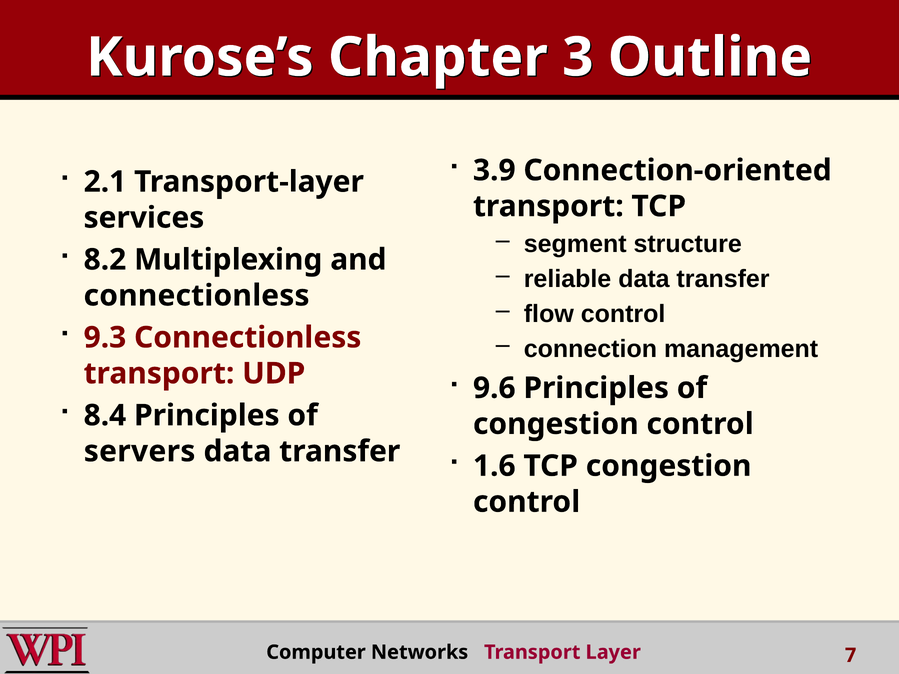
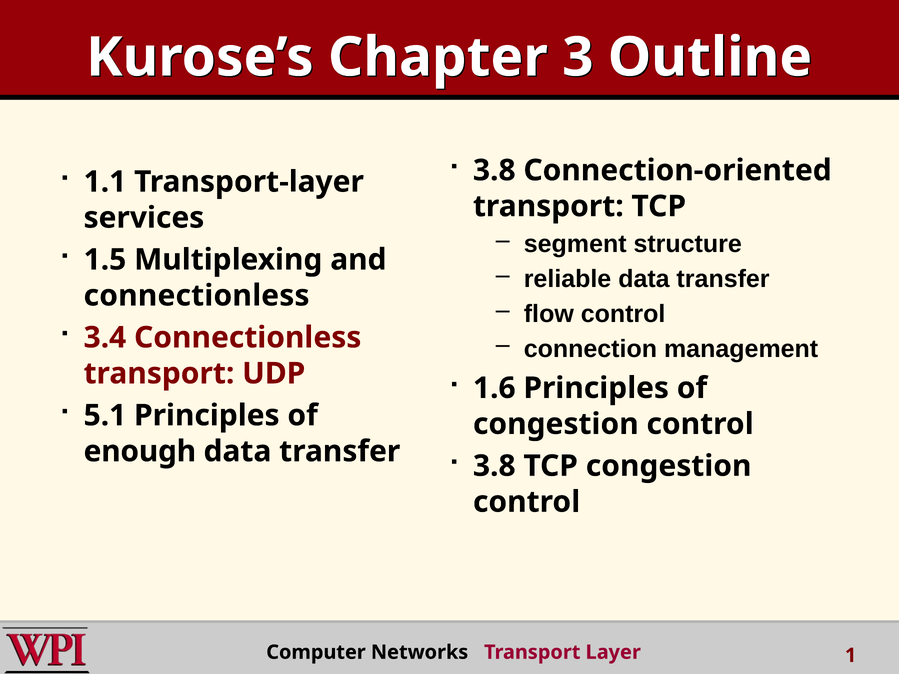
3.9 at (494, 170): 3.9 -> 3.8
2.1: 2.1 -> 1.1
8.2: 8.2 -> 1.5
9.3: 9.3 -> 3.4
9.6: 9.6 -> 1.6
8.4: 8.4 -> 5.1
servers: servers -> enough
1.6 at (494, 466): 1.6 -> 3.8
7: 7 -> 1
